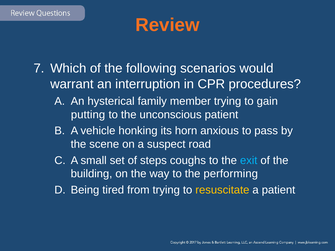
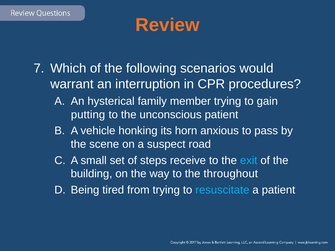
coughs: coughs -> receive
performing: performing -> throughout
resuscitate colour: yellow -> light blue
